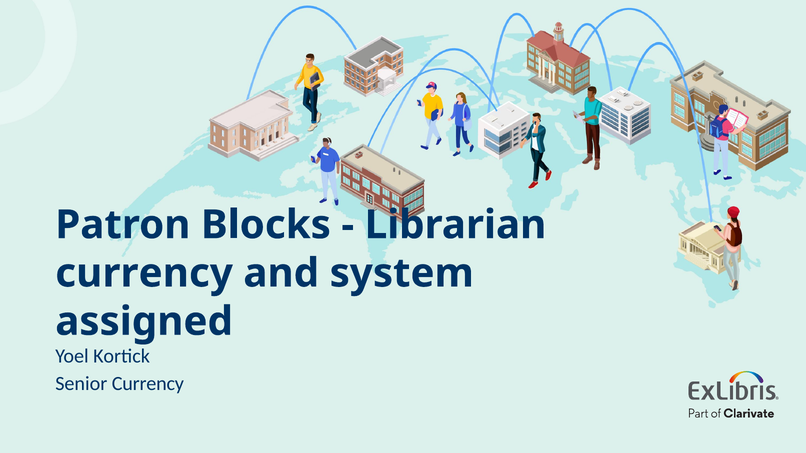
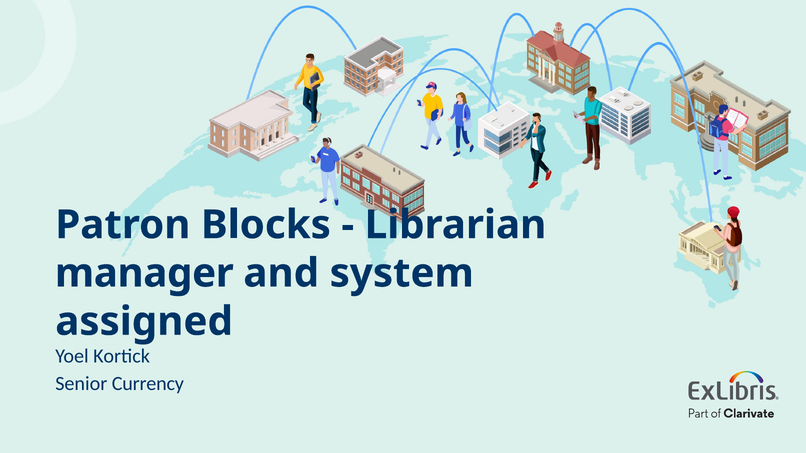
currency at (144, 273): currency -> manager
